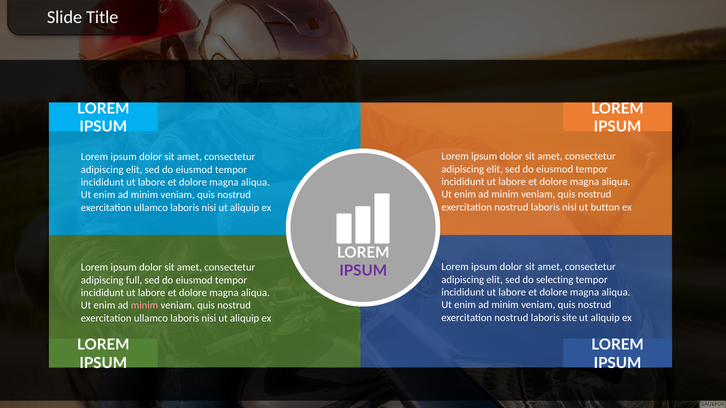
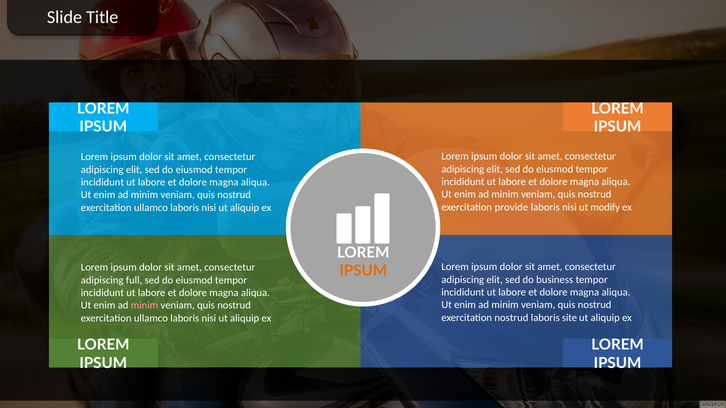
nostrud at (511, 207): nostrud -> provide
button: button -> modify
IPSUM at (363, 271) colour: purple -> orange
selecting: selecting -> business
